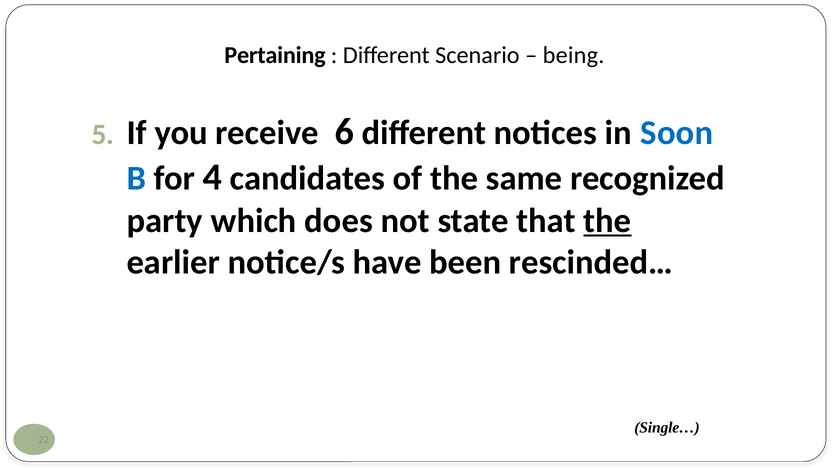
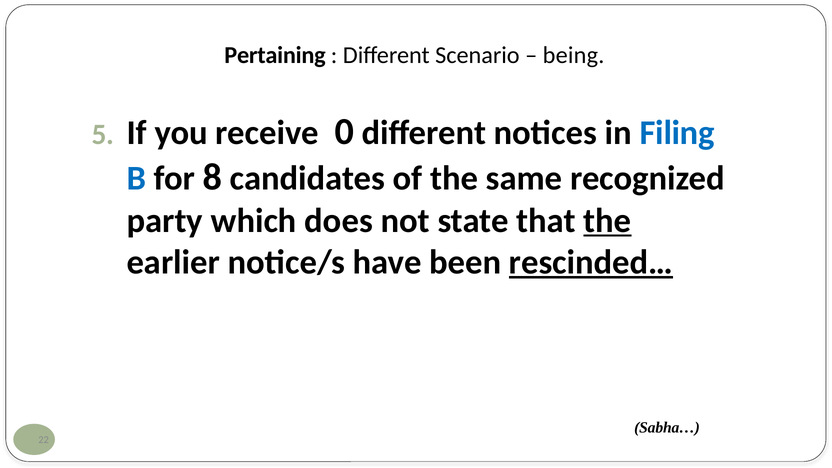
6: 6 -> 0
Soon: Soon -> Filing
4: 4 -> 8
rescinded… underline: none -> present
Single…: Single… -> Sabha…
